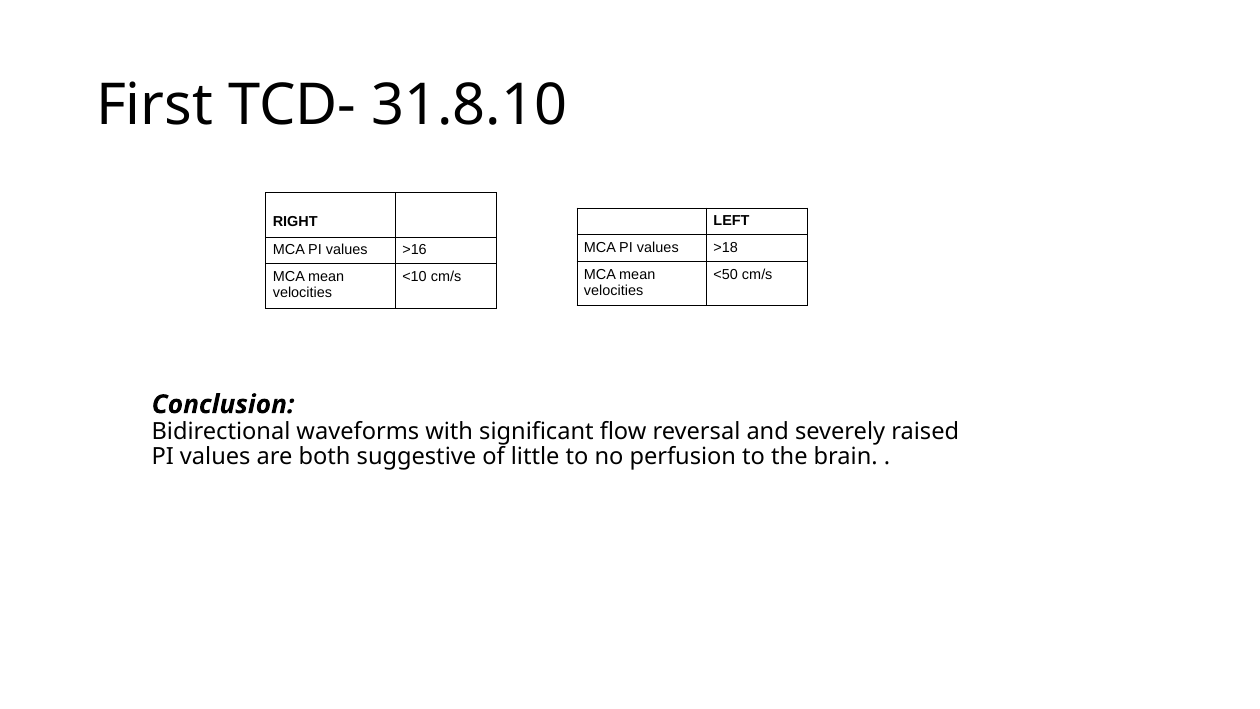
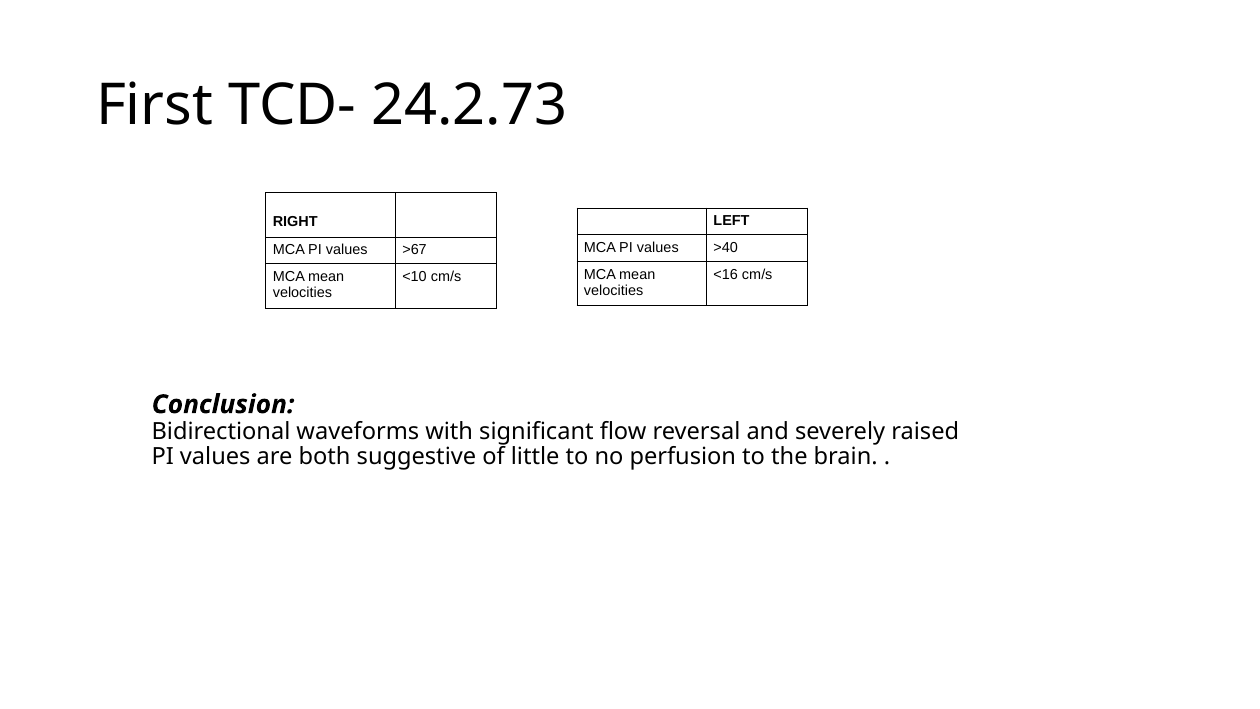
31.8.10: 31.8.10 -> 24.2.73
>18: >18 -> >40
>16: >16 -> >67
<50: <50 -> <16
